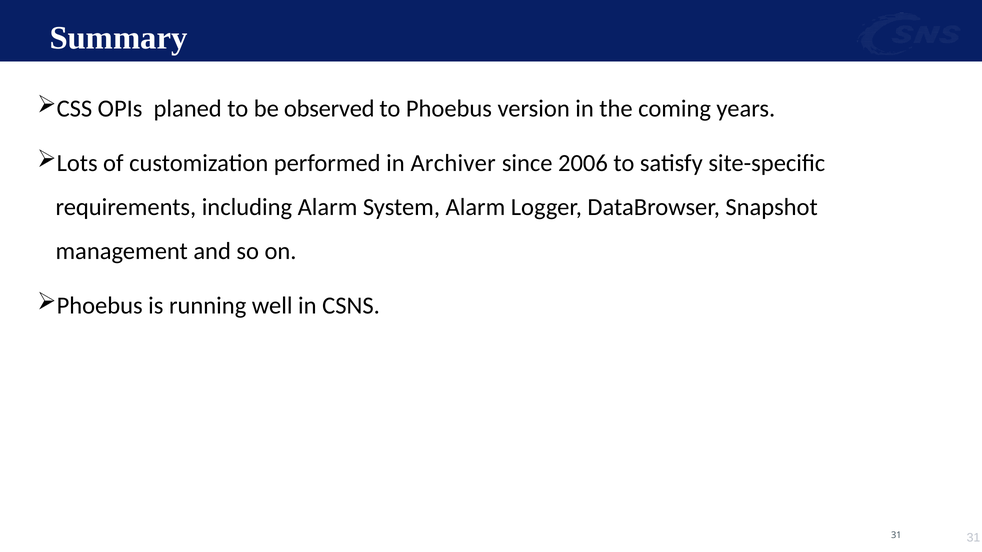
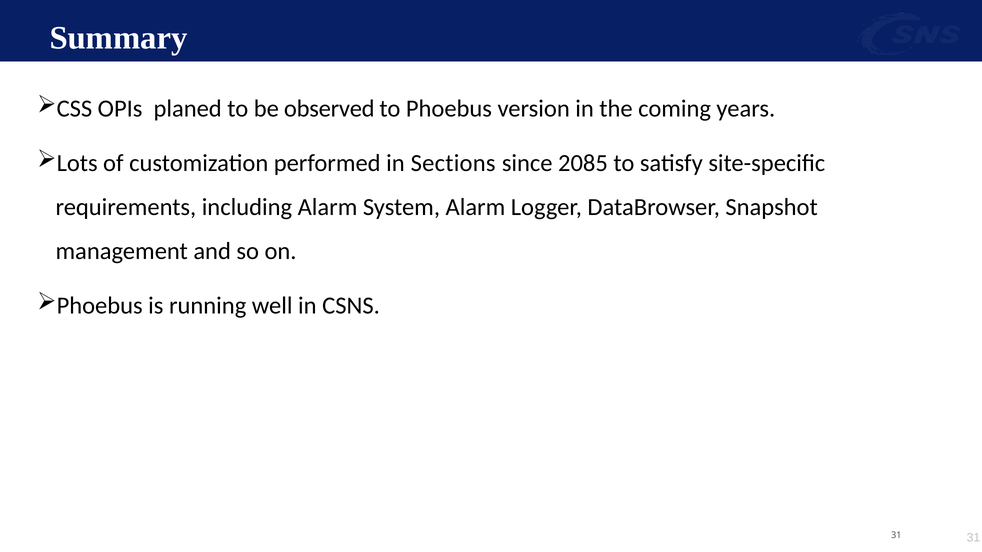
Archiver: Archiver -> Sections
2006: 2006 -> 2085
